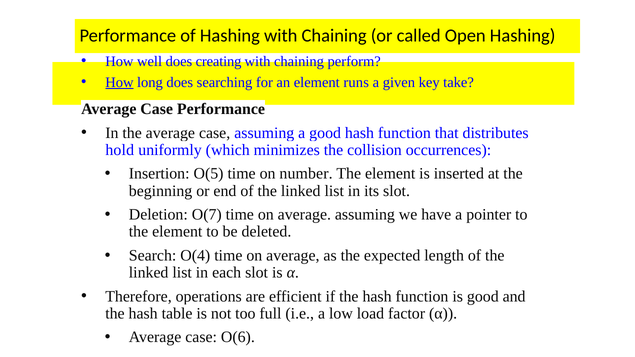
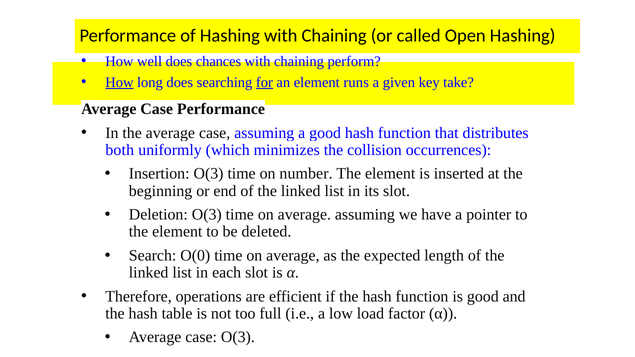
creating: creating -> chances
for underline: none -> present
hold: hold -> both
Insertion O(5: O(5 -> O(3
Deletion O(7: O(7 -> O(3
O(4: O(4 -> O(0
case O(6: O(6 -> O(3
